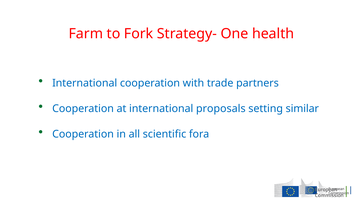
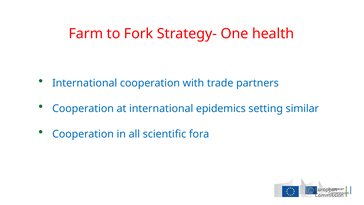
proposals: proposals -> epidemics
